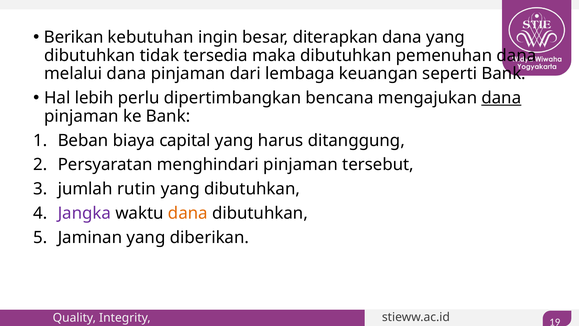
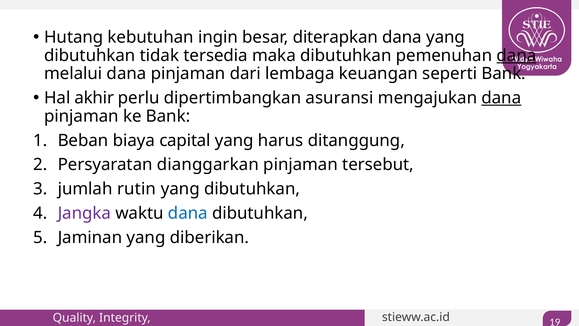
Berikan: Berikan -> Hutang
dana at (516, 55) underline: none -> present
lebih: lebih -> akhir
bencana: bencana -> asuransi
menghindari: menghindari -> dianggarkan
dana at (188, 213) colour: orange -> blue
